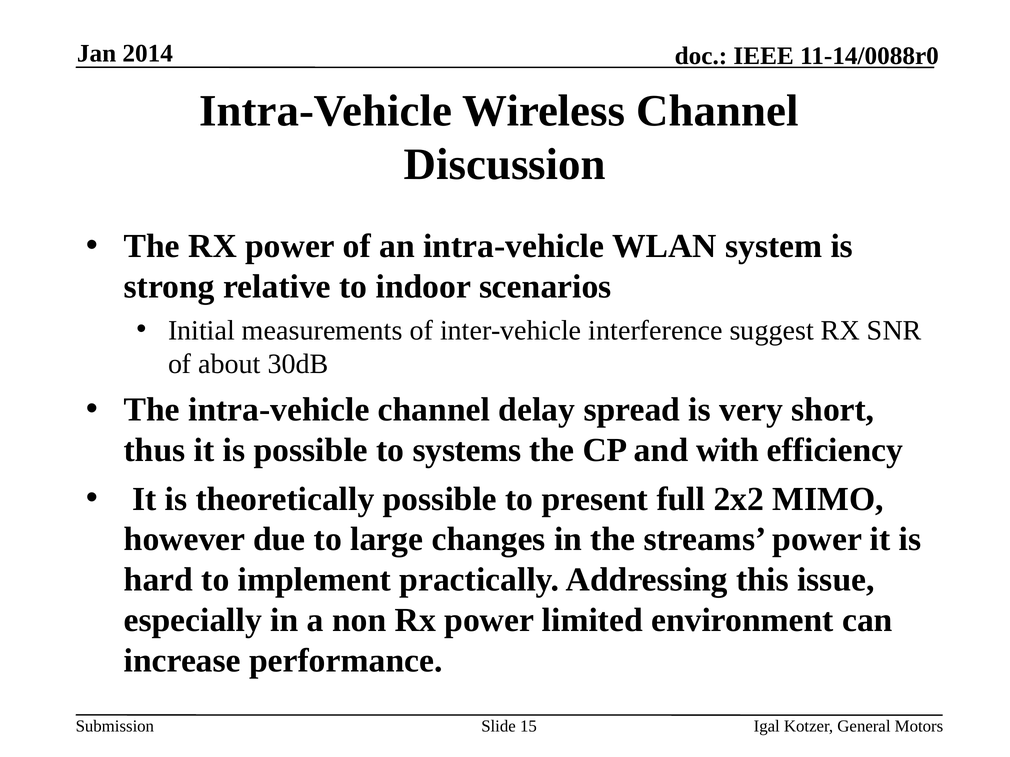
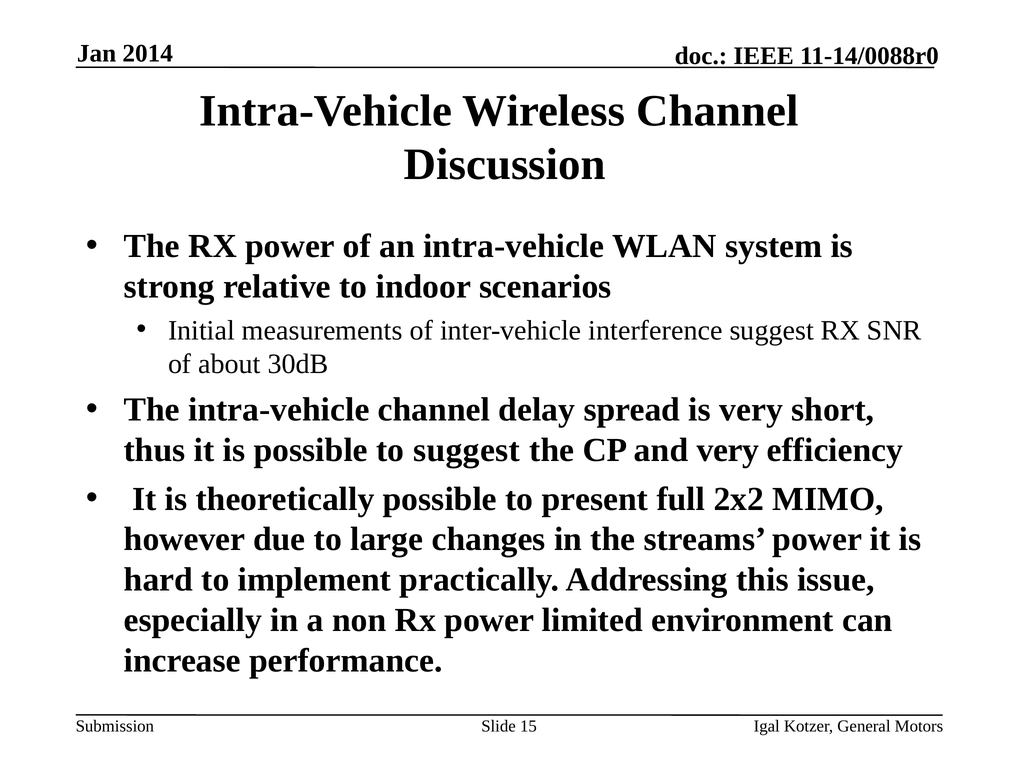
to systems: systems -> suggest
and with: with -> very
